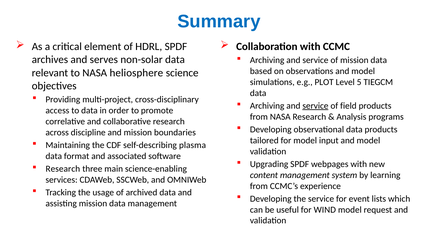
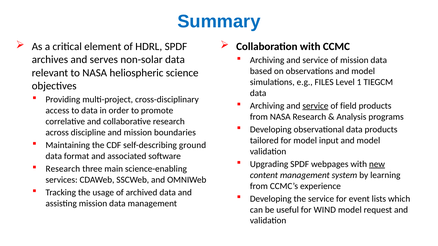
heliosphere: heliosphere -> heliospheric
PLOT: PLOT -> FILES
5: 5 -> 1
plasma: plasma -> ground
new underline: none -> present
